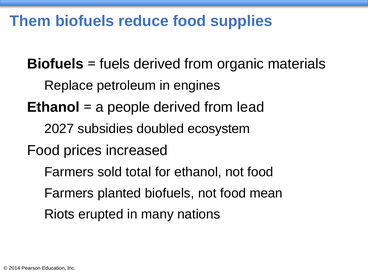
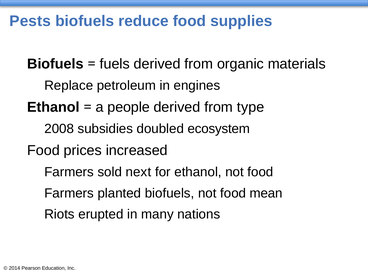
Them: Them -> Pests
lead: lead -> type
2027: 2027 -> 2008
total: total -> next
